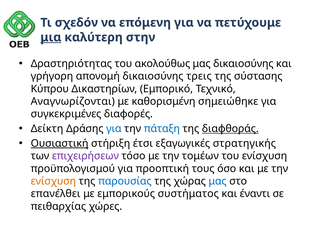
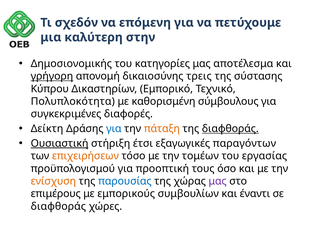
μια underline: present -> none
Δραστηριότητας: Δραστηριότητας -> Δημοσιονομικής
ακολούθως: ακολούθως -> κατηγορίες
μας δικαιοσύνης: δικαιοσύνης -> αποτέλεσμα
γρήγορη underline: none -> present
Αναγνωρίζονται: Αναγνωρίζονται -> Πολυπλοκότητα
σημειώθηκε: σημειώθηκε -> σύμβουλους
πάταξη colour: blue -> orange
στρατηγικής: στρατηγικής -> παραγόντων
επιχειρήσεων colour: purple -> orange
του ενίσχυση: ενίσχυση -> εργασίας
μας at (218, 181) colour: blue -> purple
επανέλθει: επανέλθει -> επιμέρους
συστήματος: συστήματος -> συμβουλίων
πειθαρχίας at (58, 207): πειθαρχίας -> διαφθοράς
